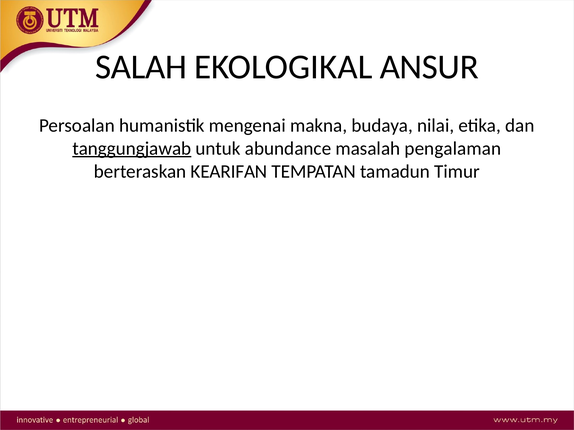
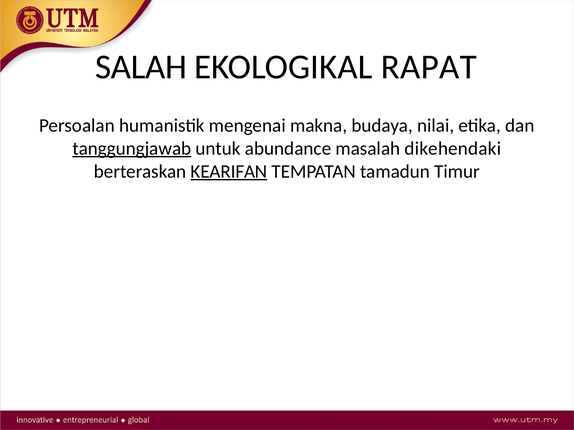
ANSUR: ANSUR -> RAPAT
pengalaman: pengalaman -> dikehendaki
KEARIFAN underline: none -> present
